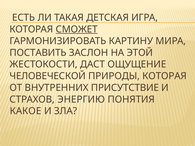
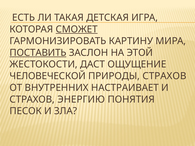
ПОСТАВИТЬ underline: none -> present
ПРИРОДЫ КОТОРАЯ: КОТОРАЯ -> СТРАХОВ
ПРИСУТСТВИЕ: ПРИСУТСТВИЕ -> НАСТРАИВАЕТ
КАКОЕ: КАКОЕ -> ПЕСОК
